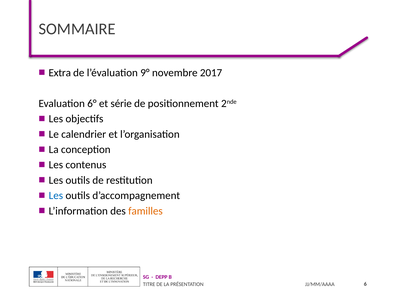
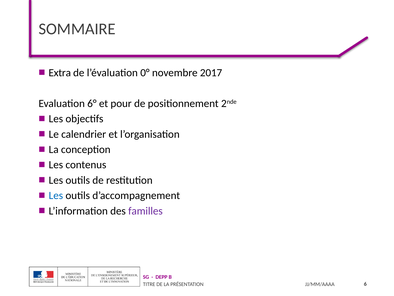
9°: 9° -> 0°
série: série -> pour
familles colour: orange -> purple
